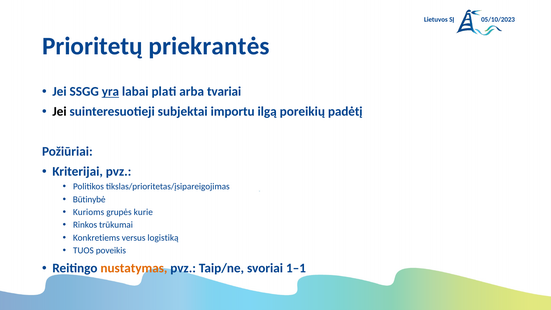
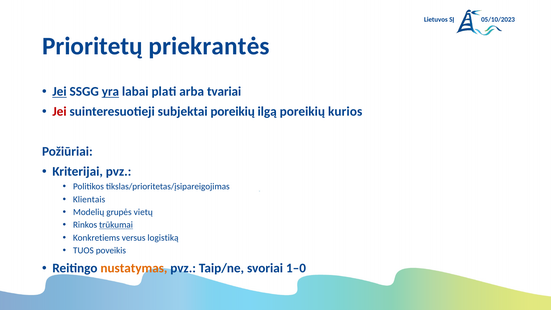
Jei at (59, 92) underline: none -> present
Jei at (59, 112) colour: black -> red
subjektai importu: importu -> poreikių
padėtį: padėtį -> kurios
Būtinybė: Būtinybė -> Klientais
Kurioms: Kurioms -> Modelių
kurie: kurie -> vietų
trūkumai underline: none -> present
1–1: 1–1 -> 1–0
